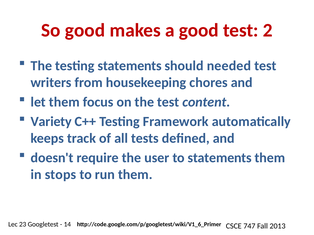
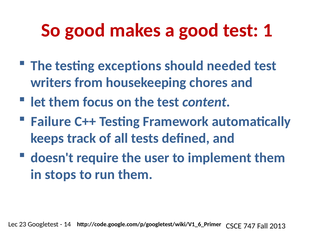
2: 2 -> 1
testing statements: statements -> exceptions
Variety: Variety -> Failure
to statements: statements -> implement
